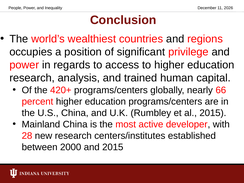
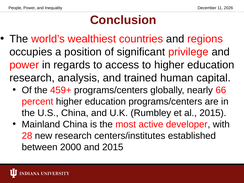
420+: 420+ -> 459+
